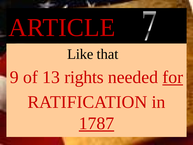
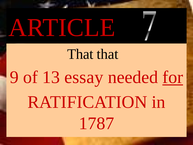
Like at (80, 54): Like -> That
rights: rights -> essay
1787 underline: present -> none
